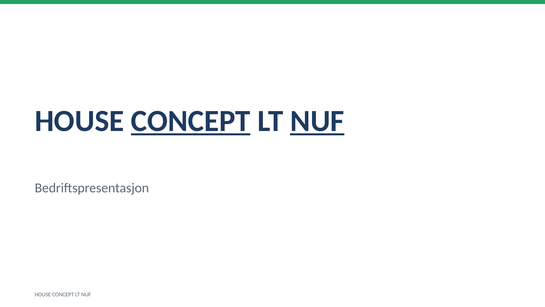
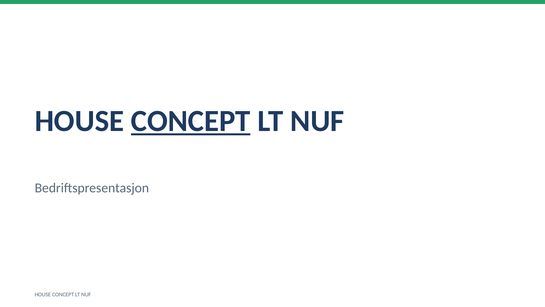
NUF at (317, 121) underline: present -> none
